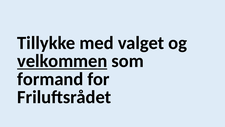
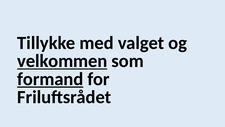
formand underline: none -> present
